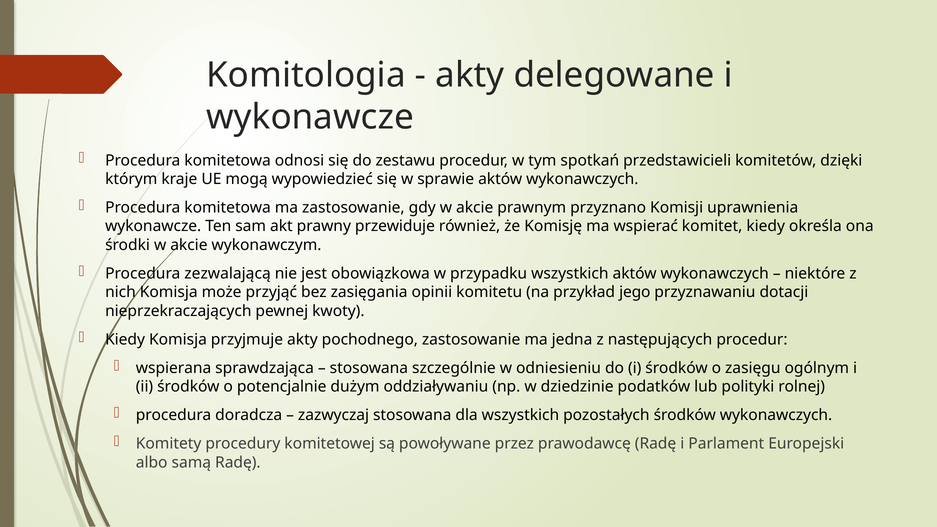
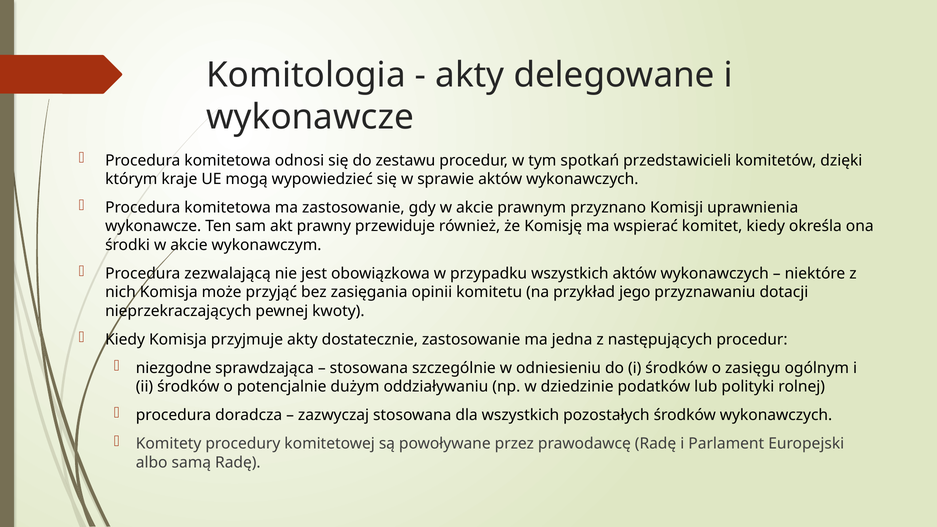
pochodnego: pochodnego -> dostatecznie
wspierana: wspierana -> niezgodne
